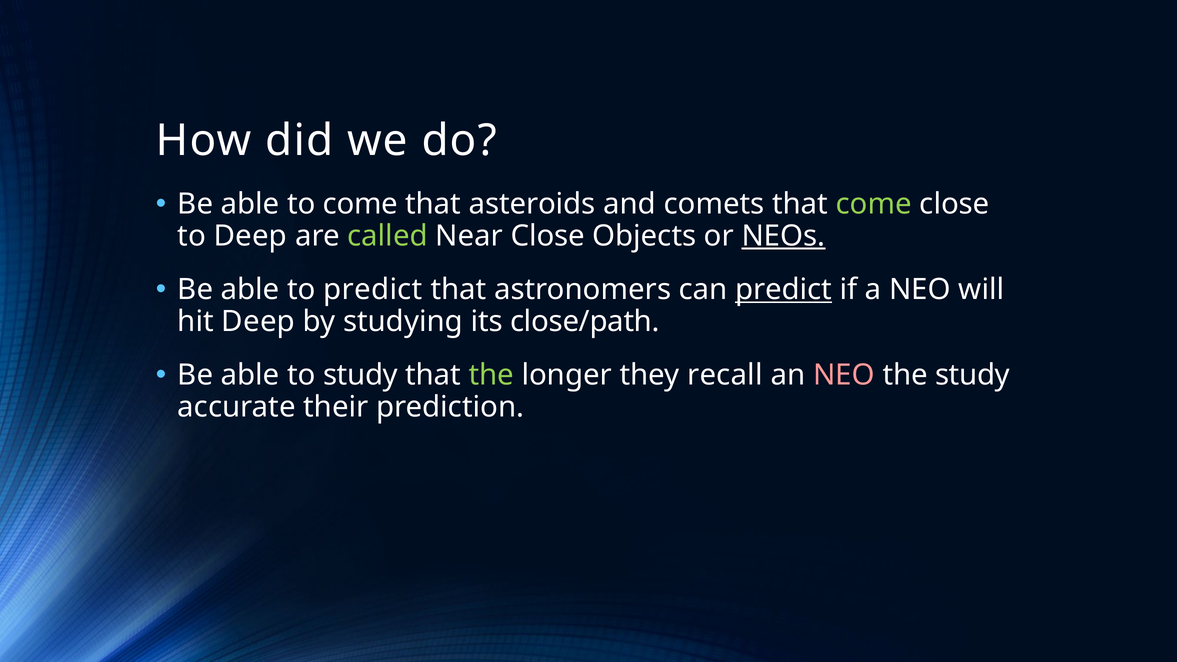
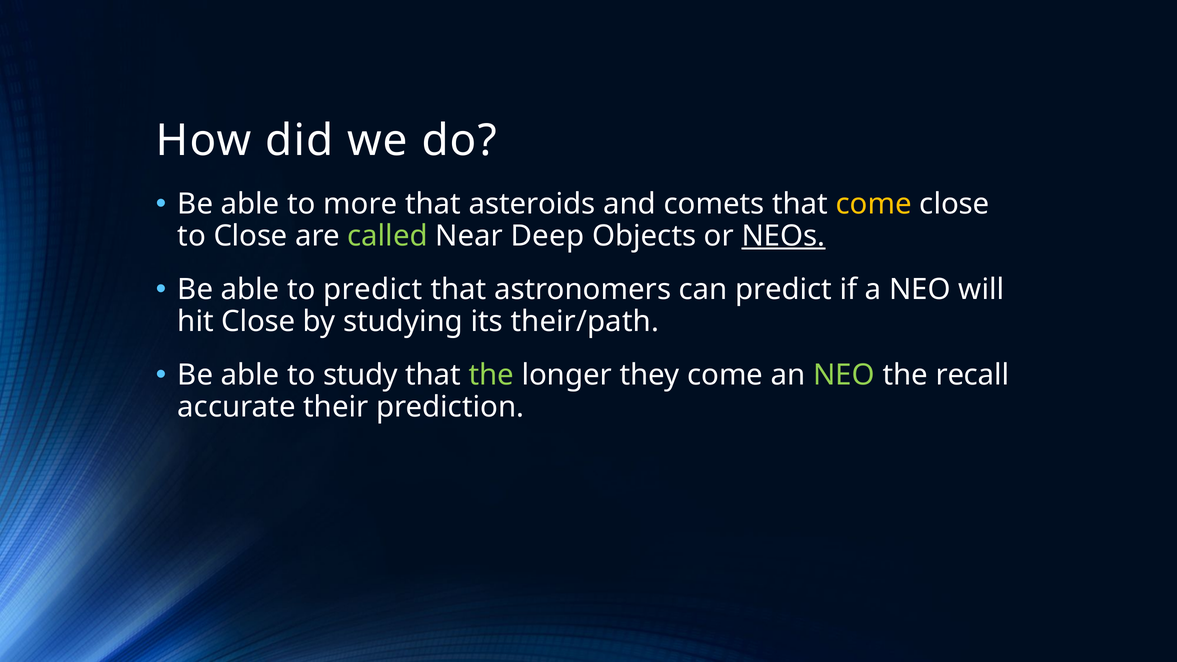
to come: come -> more
come at (874, 204) colour: light green -> yellow
to Deep: Deep -> Close
Near Close: Close -> Deep
predict at (784, 290) underline: present -> none
hit Deep: Deep -> Close
close/path: close/path -> their/path
they recall: recall -> come
NEO at (844, 375) colour: pink -> light green
the study: study -> recall
